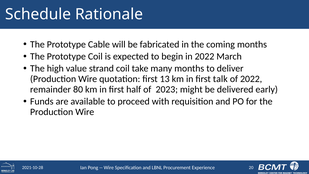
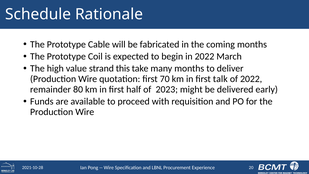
strand coil: coil -> this
13: 13 -> 70
